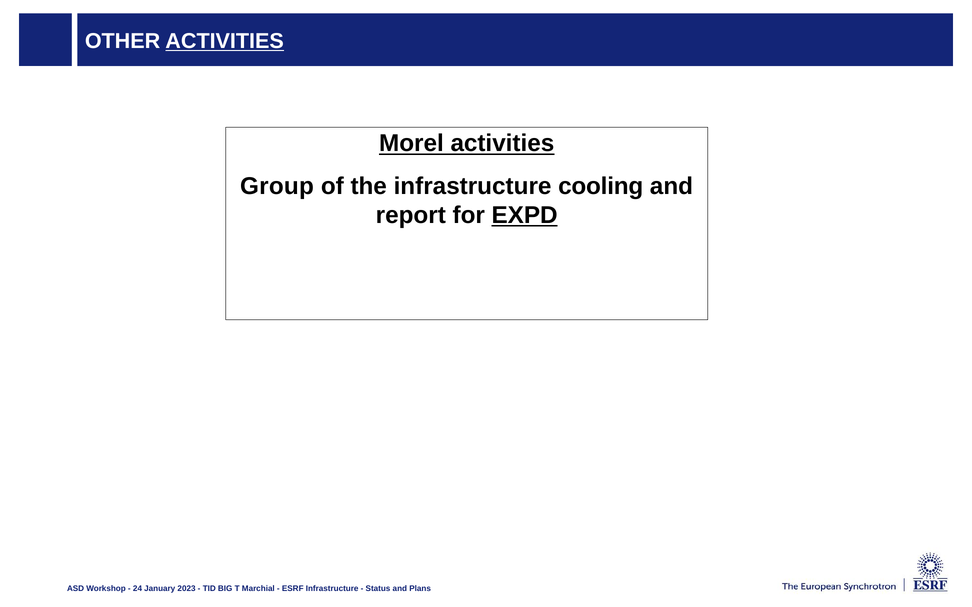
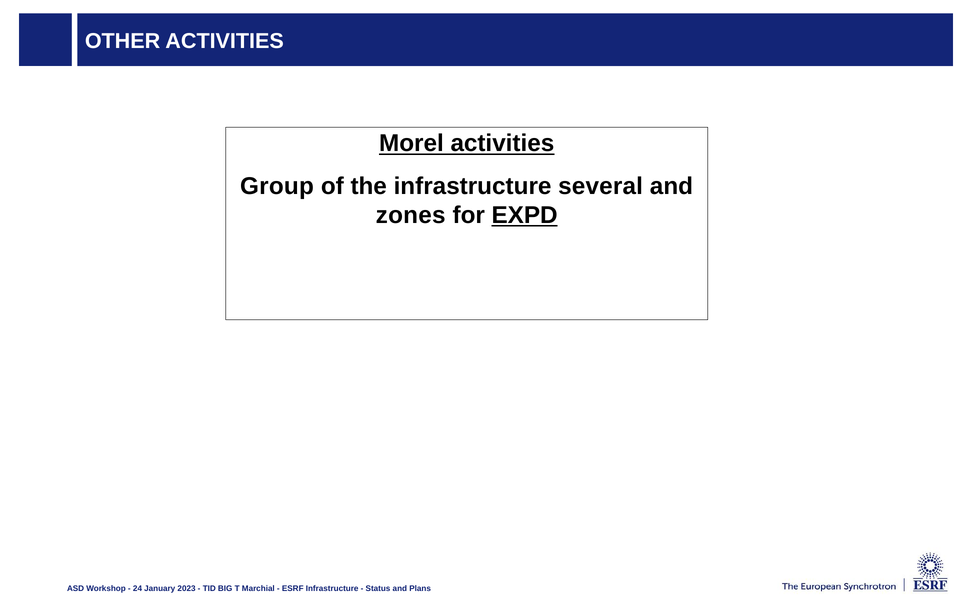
ACTIVITIES at (225, 41) underline: present -> none
cooling: cooling -> several
report: report -> zones
